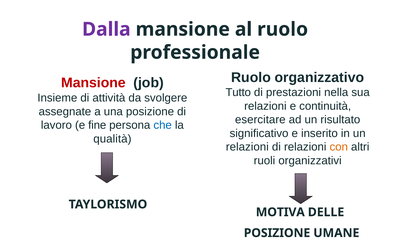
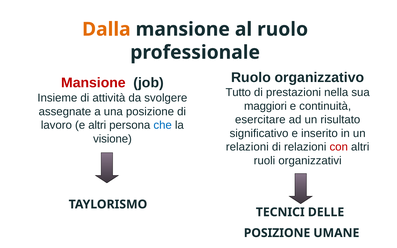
Dalla colour: purple -> orange
relazioni at (265, 106): relazioni -> maggiori
e fine: fine -> altri
qualità: qualità -> visione
con colour: orange -> red
MOTIVA: MOTIVA -> TECNICI
